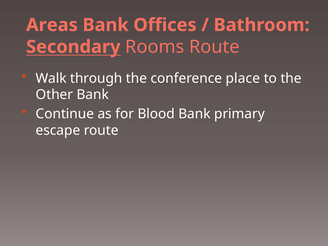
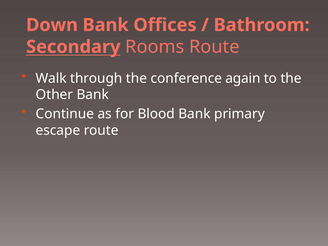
Areas: Areas -> Down
place: place -> again
